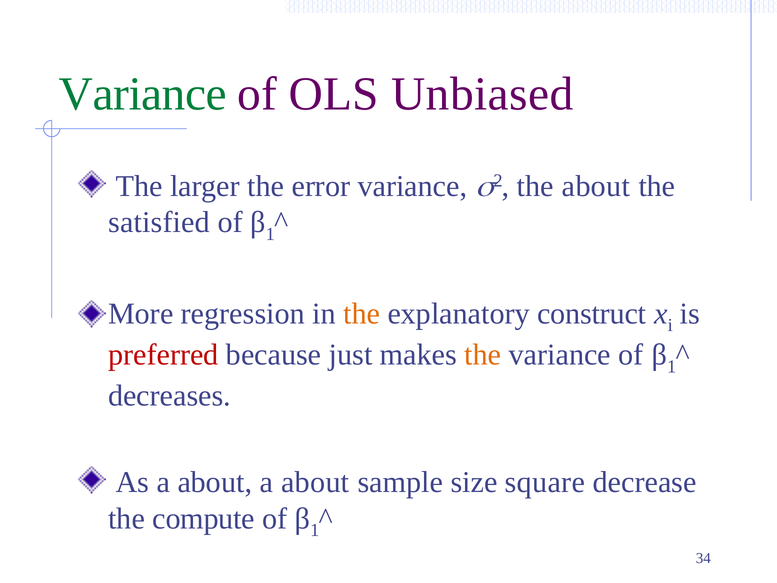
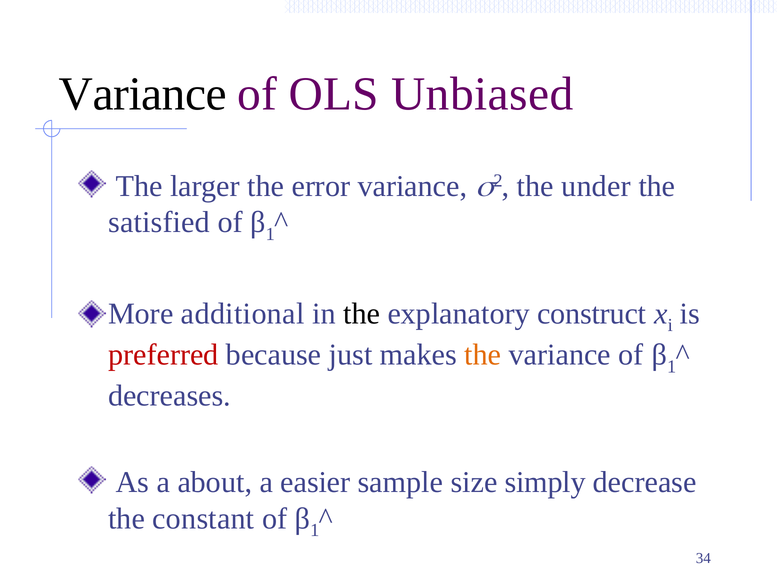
Variance at (143, 94) colour: green -> black
the about: about -> under
regression: regression -> additional
the at (362, 313) colour: orange -> black
about at (315, 482): about -> easier
square: square -> simply
compute: compute -> constant
